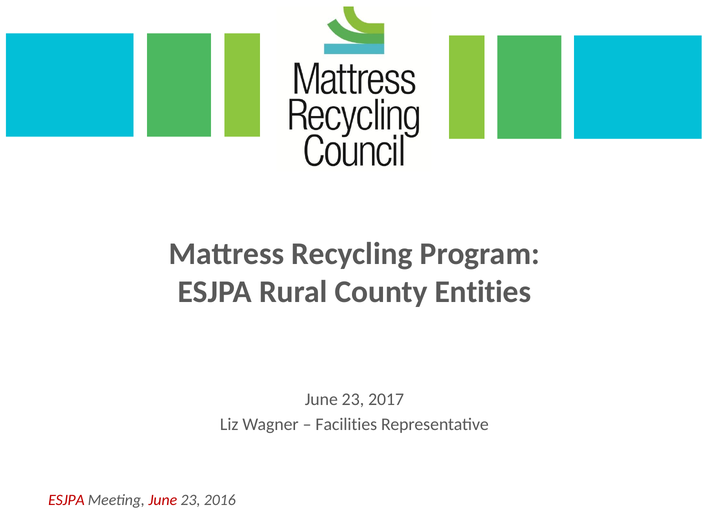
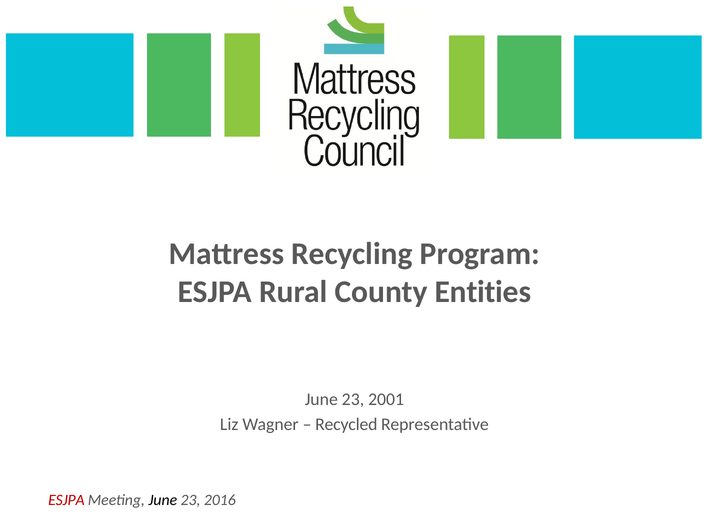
2017: 2017 -> 2001
Facilities: Facilities -> Recycled
June at (163, 500) colour: red -> black
